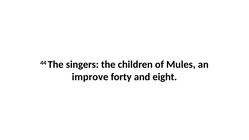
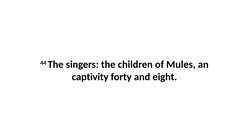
improve: improve -> captivity
